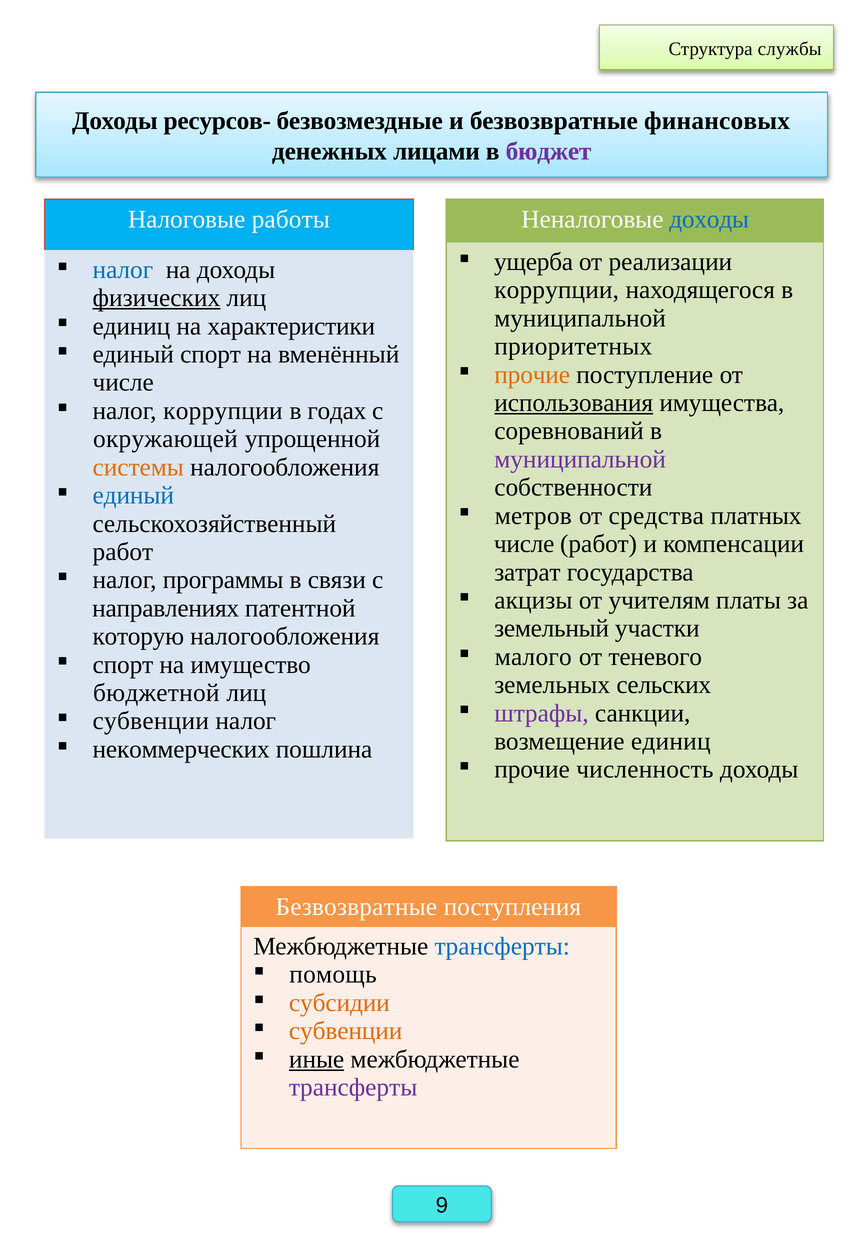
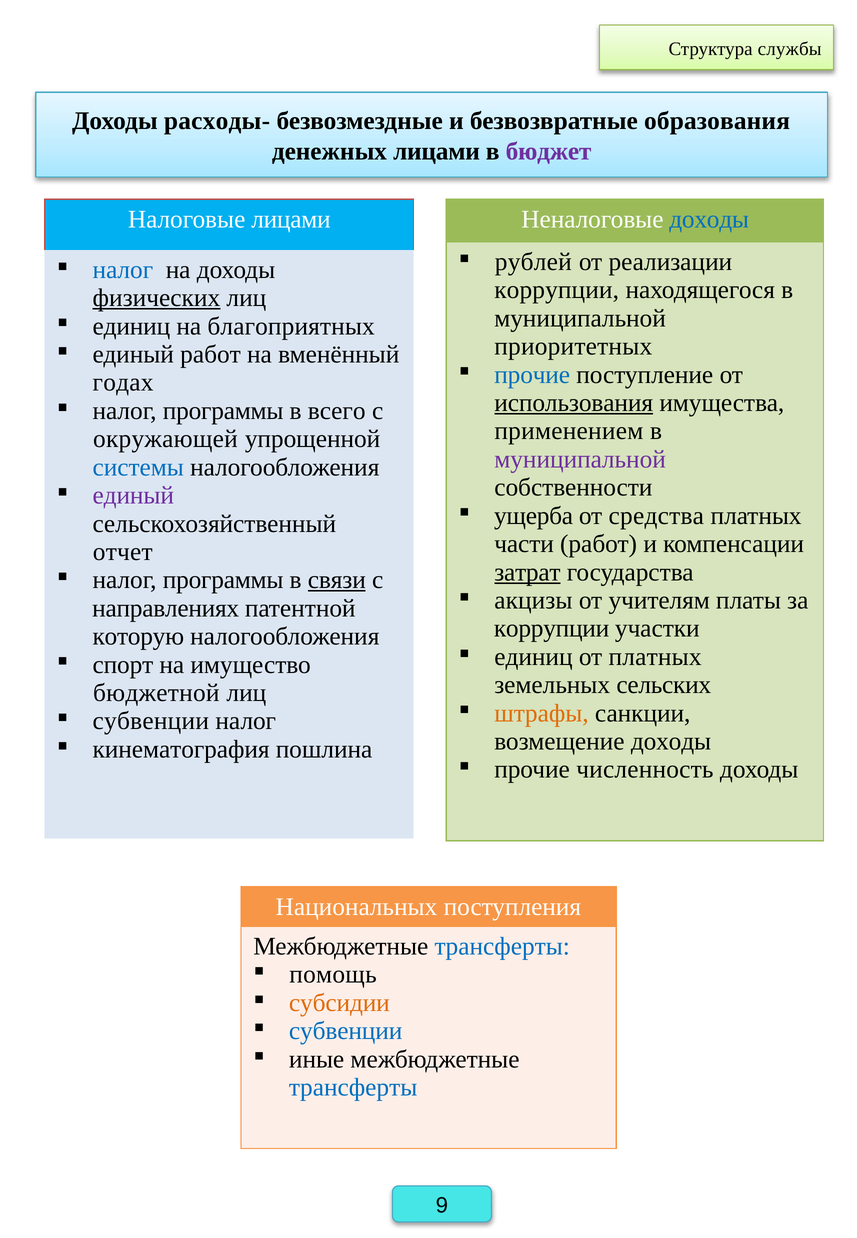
ресурсов-: ресурсов- -> расходы-
финансовых: финансовых -> образования
Налоговые работы: работы -> лицами
ущерба: ущерба -> рублей
характеристики: характеристики -> благоприятных
единый спорт: спорт -> работ
прочие at (532, 375) colour: orange -> blue
числе at (123, 383): числе -> годах
коррупции at (223, 411): коррупции -> программы
годах: годах -> всего
соревнований: соревнований -> применением
системы colour: orange -> blue
единый at (133, 495) colour: blue -> purple
метров: метров -> ущерба
числе at (524, 544): числе -> части
работ at (123, 552): работ -> отчет
затрат underline: none -> present
связи underline: none -> present
земельный at (552, 629): земельный -> коррупции
малого at (533, 657): малого -> единиц
от теневого: теневого -> платных
штрафы colour: purple -> orange
возмещение единиц: единиц -> доходы
некоммерческих: некоммерческих -> кинематография
Безвозвратные at (356, 907): Безвозвратные -> Национальных
субвенции at (346, 1031) colour: orange -> blue
иные underline: present -> none
трансферты at (353, 1087) colour: purple -> blue
